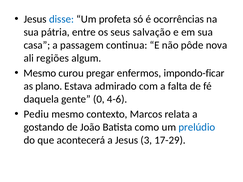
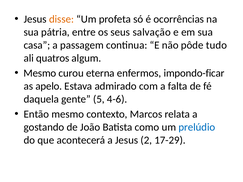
disse colour: blue -> orange
nova: nova -> tudo
regiões: regiões -> quatros
pregar: pregar -> eterna
plano: plano -> apelo
0: 0 -> 5
Pediu: Pediu -> Então
3: 3 -> 2
